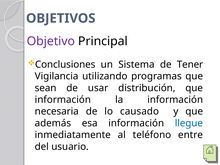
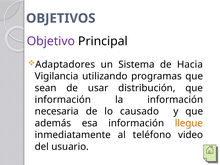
Conclusiones: Conclusiones -> Adaptadores
Tener: Tener -> Hacia
llegue colour: blue -> orange
entre: entre -> video
